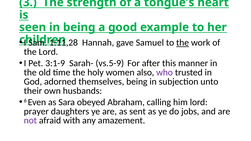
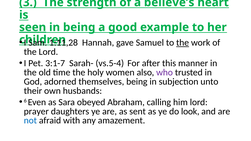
tongue’s: tongue’s -> believe’s
seen underline: none -> present
3:1-9: 3:1-9 -> 3:1-7
vs.5-9: vs.5-9 -> vs.5-4
jobs: jobs -> look
not colour: purple -> blue
